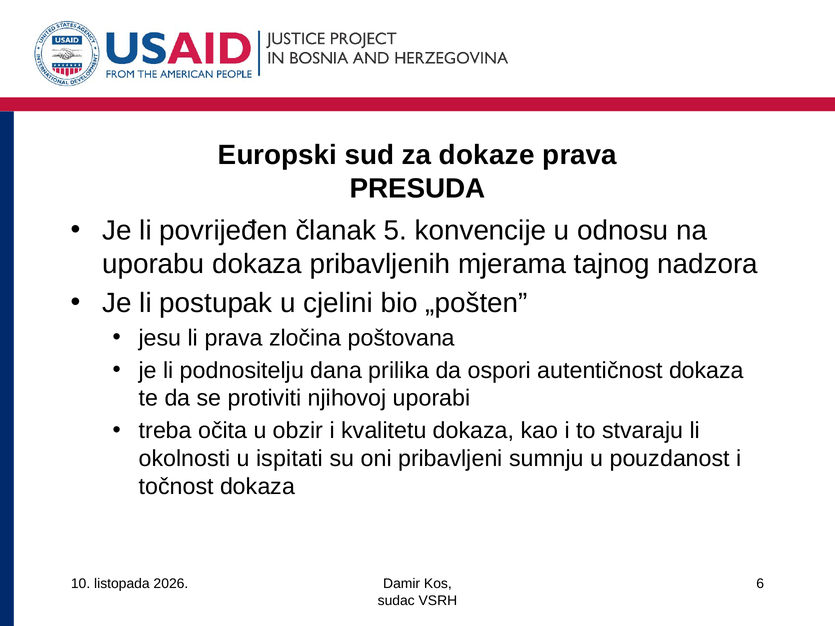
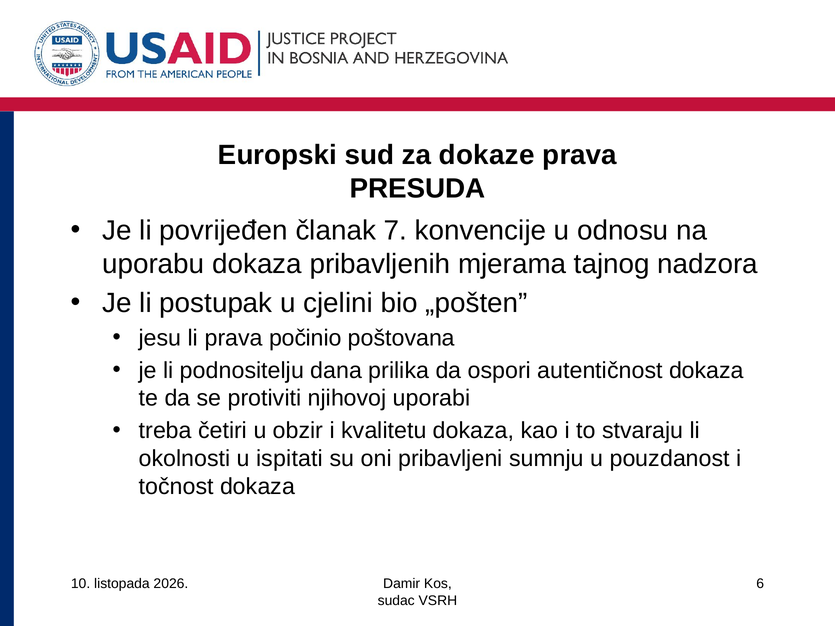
5: 5 -> 7
zločina: zločina -> počinio
očita: očita -> četiri
